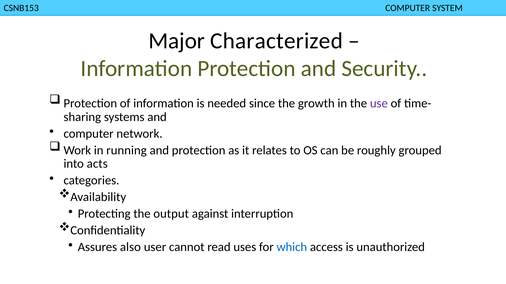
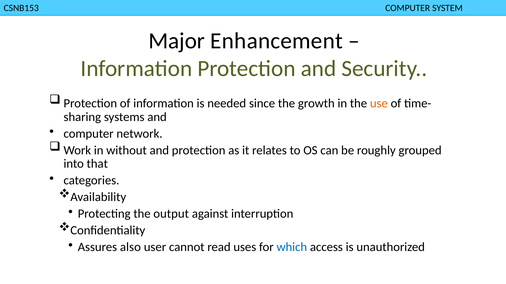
Characterized: Characterized -> Enhancement
use colour: purple -> orange
running: running -> without
acts: acts -> that
